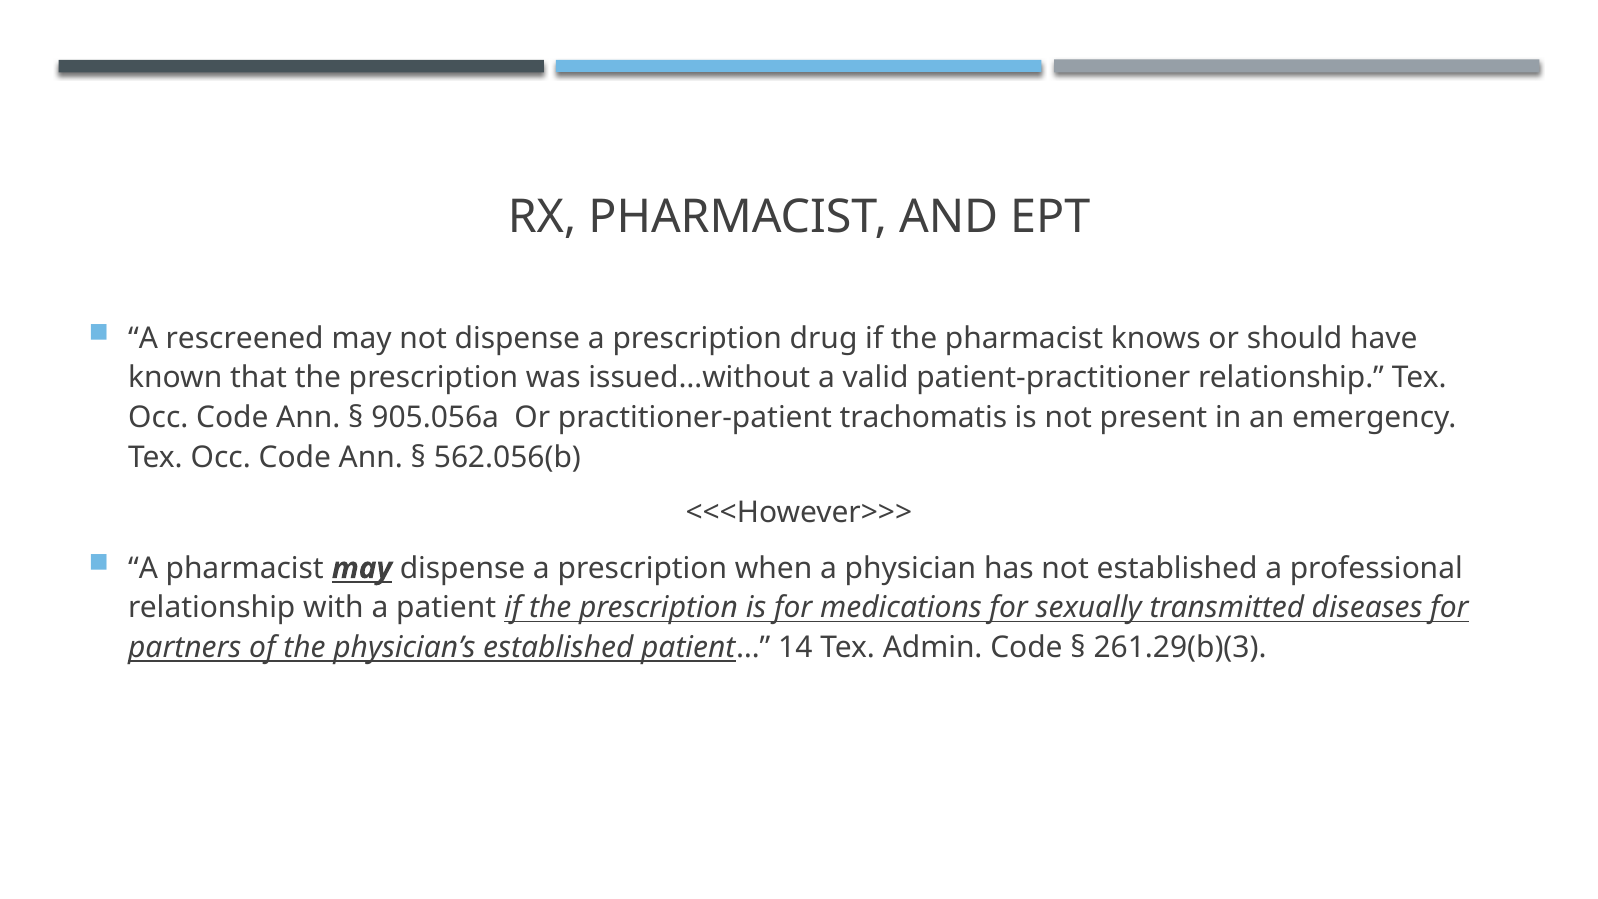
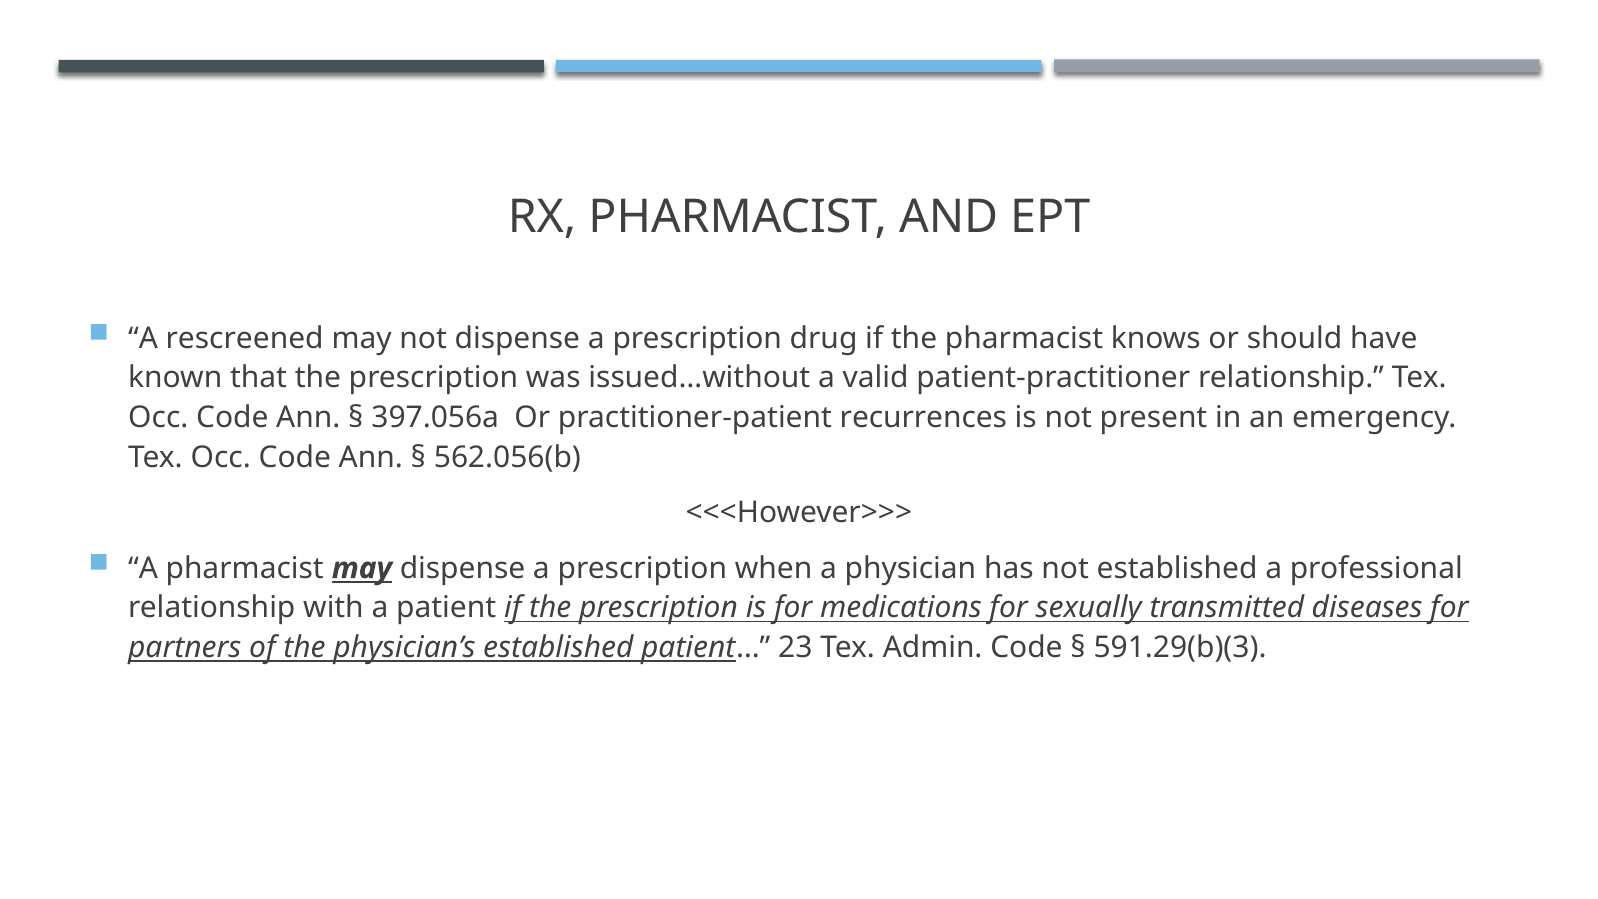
905.056a: 905.056a -> 397.056a
trachomatis: trachomatis -> recurrences
14: 14 -> 23
261.29(b)(3: 261.29(b)(3 -> 591.29(b)(3
